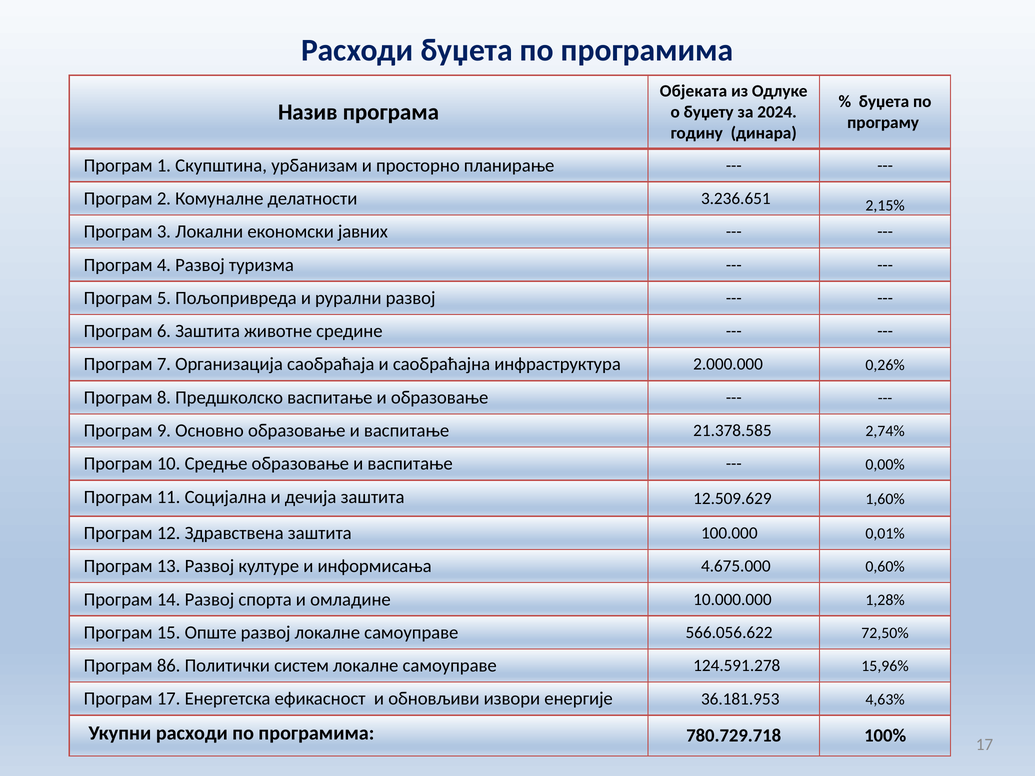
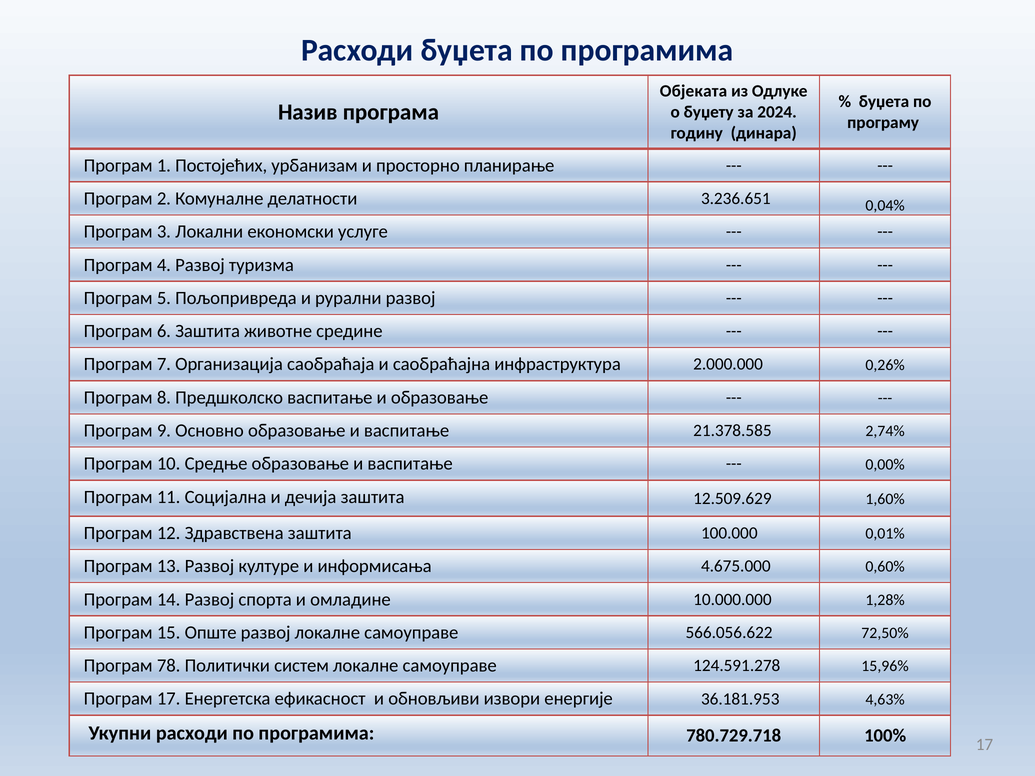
Скупштина: Скупштина -> Постојећих
2,15%: 2,15% -> 0,04%
јавних: јавних -> услуге
86: 86 -> 78
